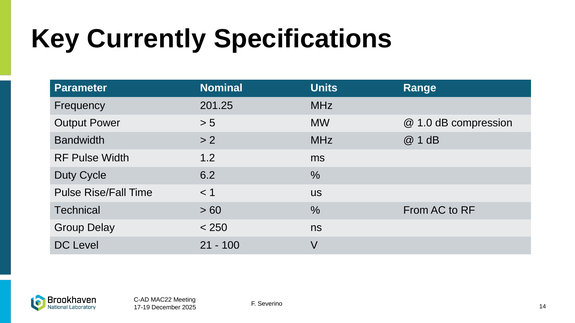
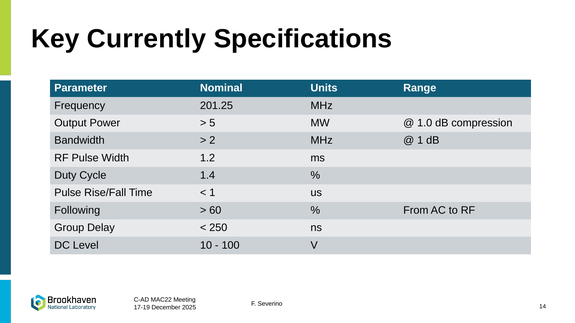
6.2: 6.2 -> 1.4
Technical: Technical -> Following
21: 21 -> 10
